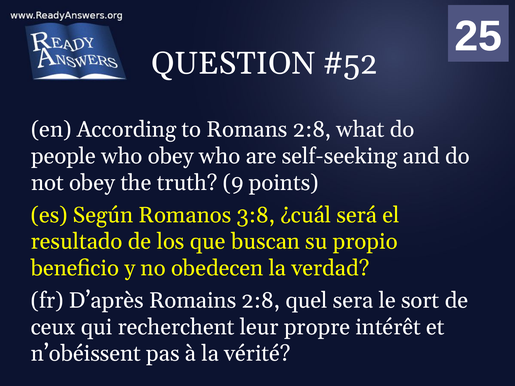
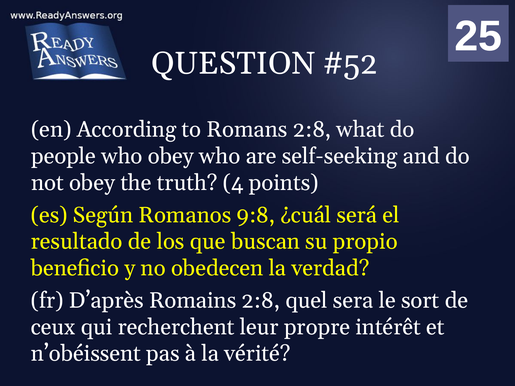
9: 9 -> 4
3:8: 3:8 -> 9:8
